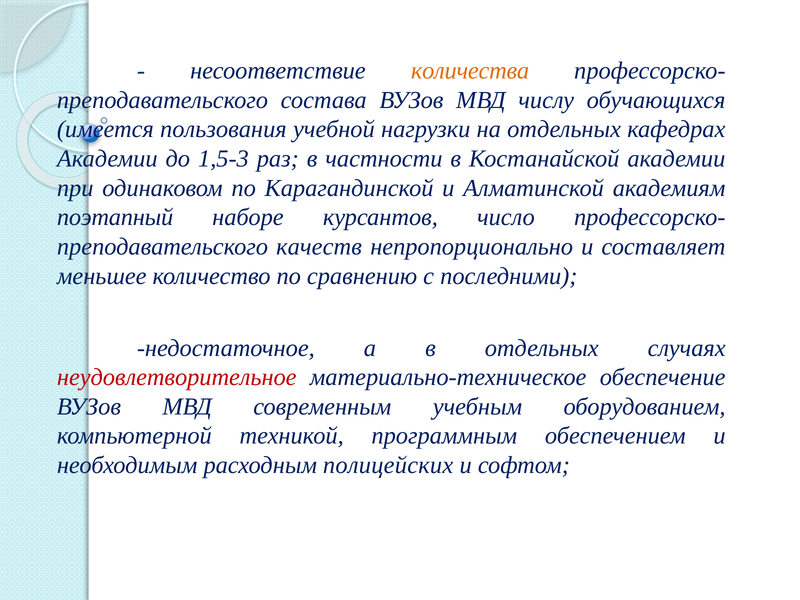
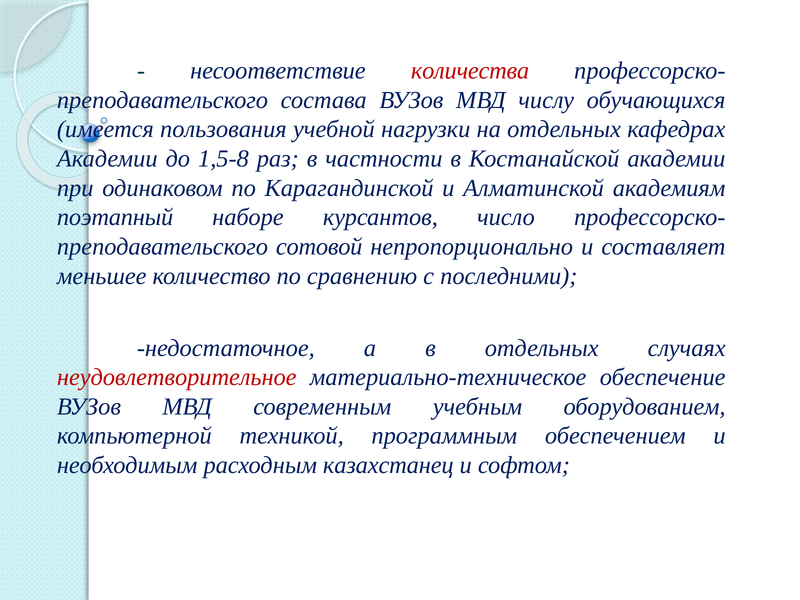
количества colour: orange -> red
1,5-3: 1,5-3 -> 1,5-8
качеств: качеств -> сотовой
полицейских: полицейских -> казахстанец
